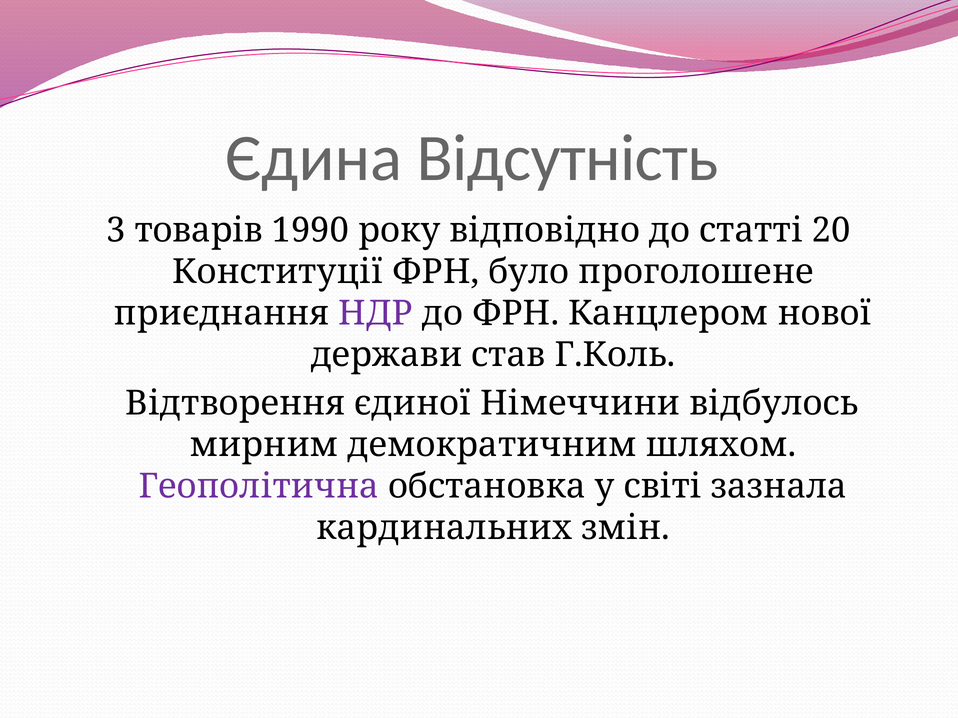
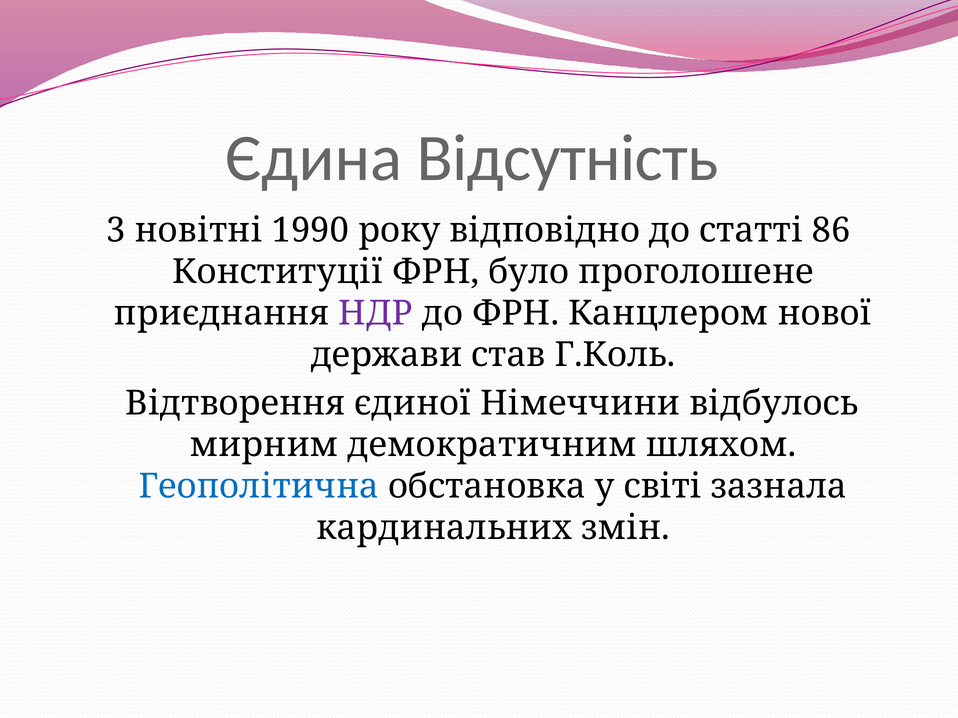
товарів: товарів -> новітні
20: 20 -> 86
Геополітична colour: purple -> blue
